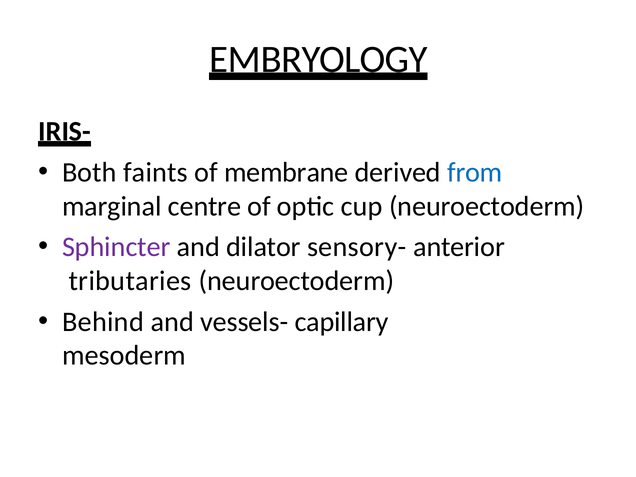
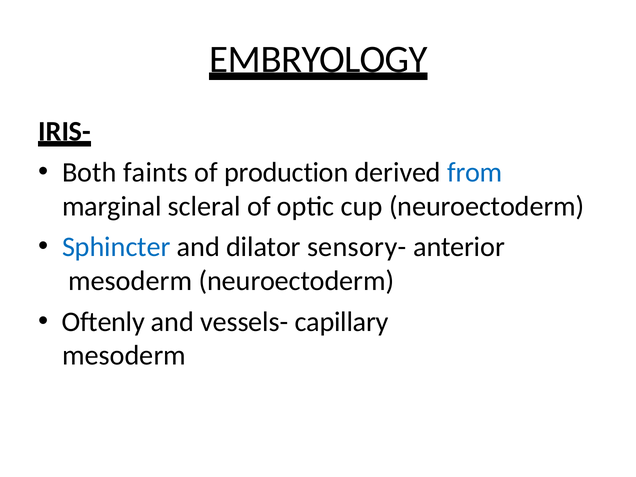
membrane: membrane -> production
centre: centre -> scleral
Sphincter colour: purple -> blue
tributaries at (130, 281): tributaries -> mesoderm
Behind: Behind -> Oftenly
